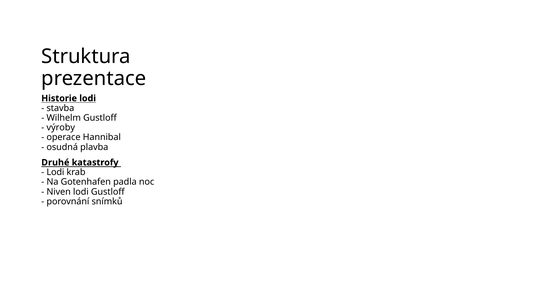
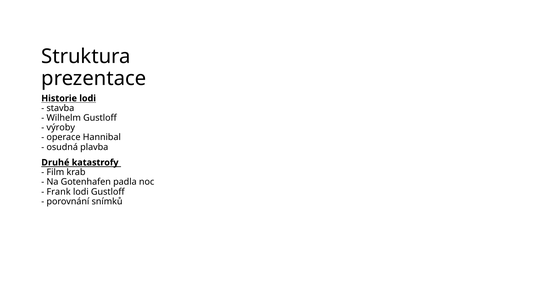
Lodi at (55, 172): Lodi -> Film
Niven: Niven -> Frank
